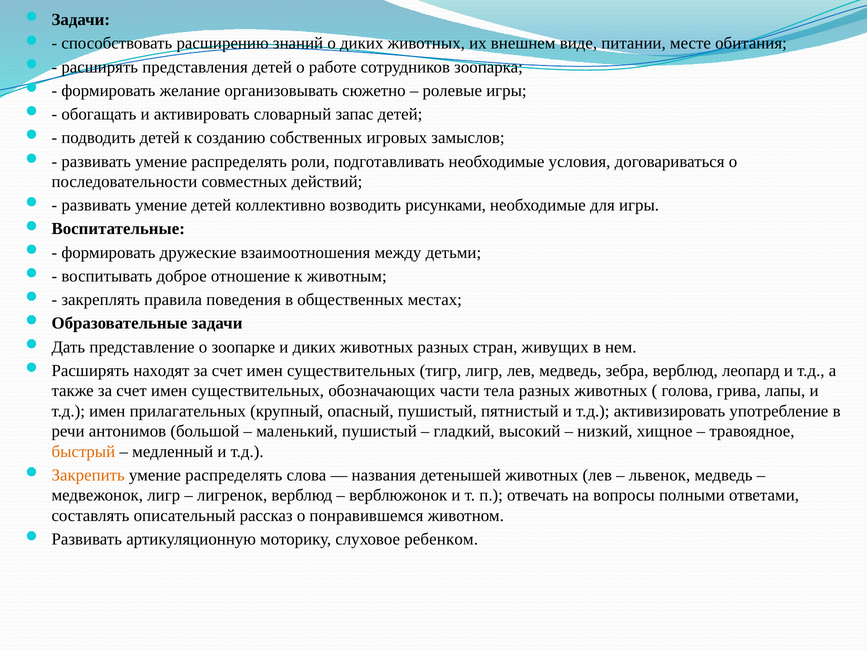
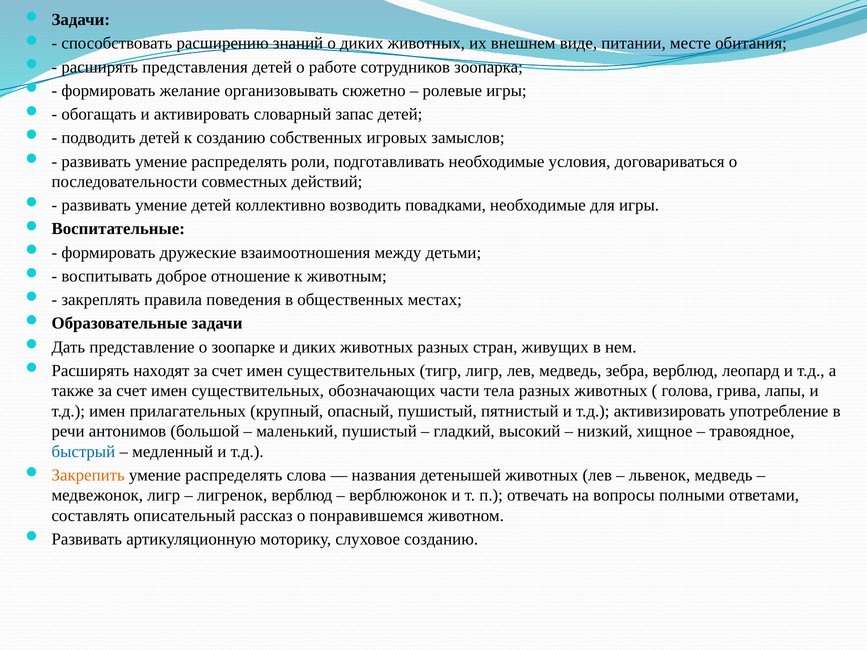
рисунками: рисунками -> повадками
быстрый colour: orange -> blue
слуховое ребенком: ребенком -> созданию
